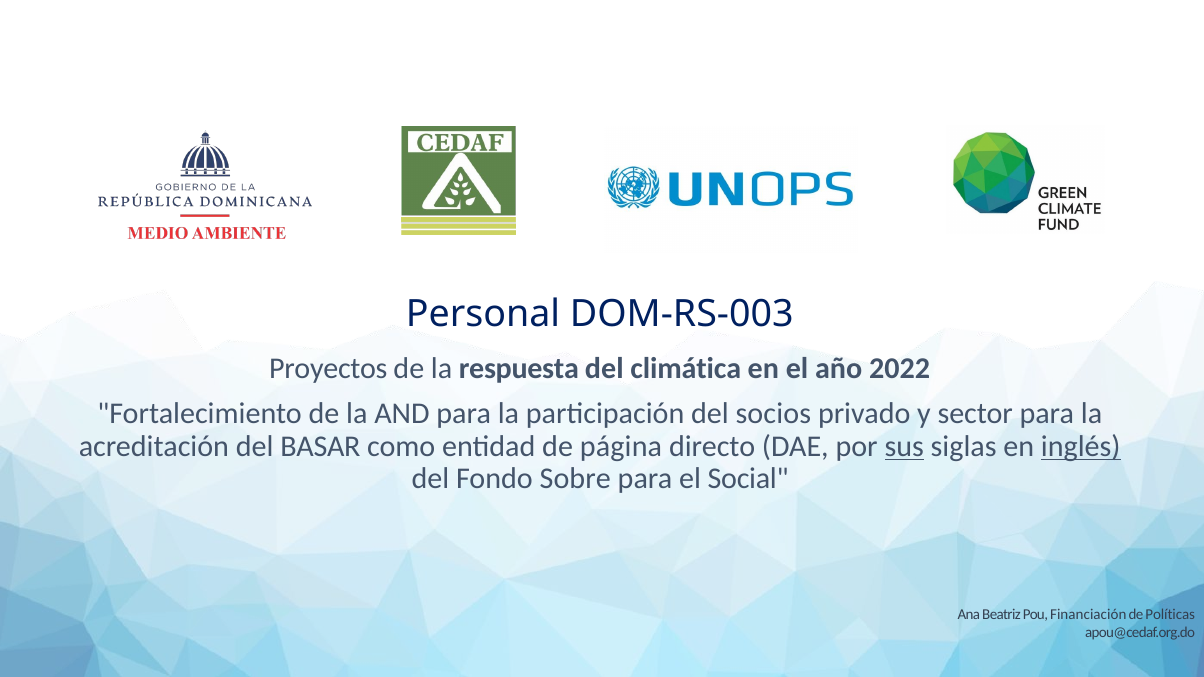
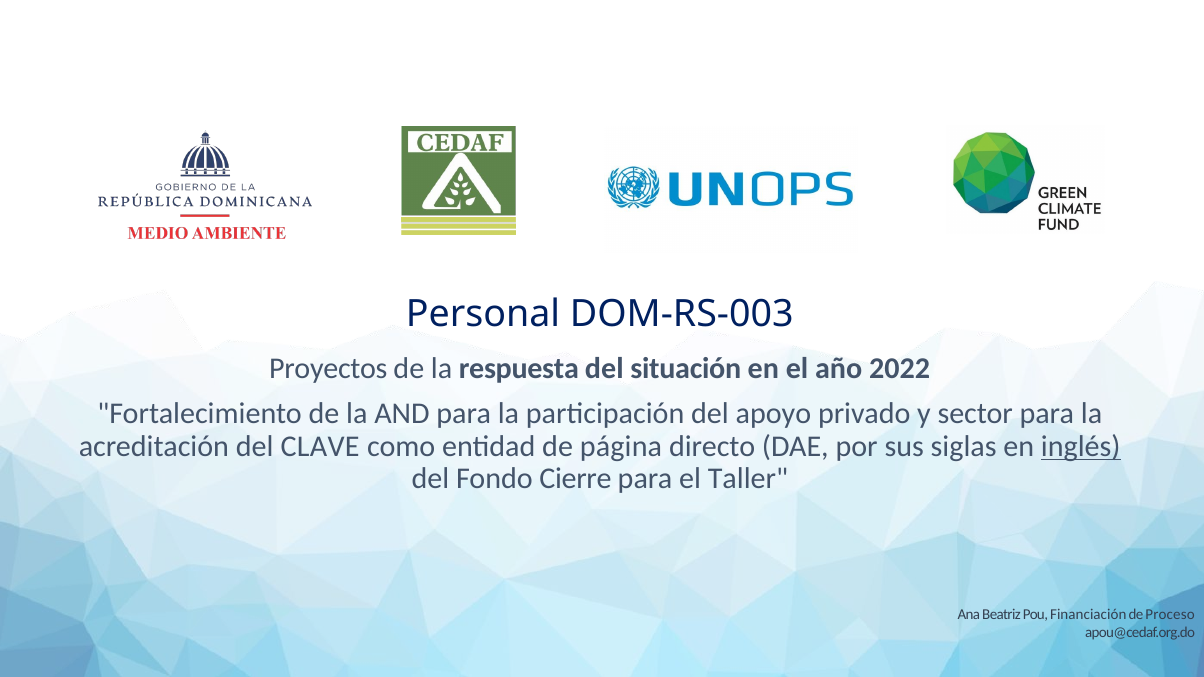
climática: climática -> situación
socios: socios -> apoyo
BASAR: BASAR -> CLAVE
sus underline: present -> none
Sobre: Sobre -> Cierre
Social: Social -> Taller
Políticas: Políticas -> Proceso
